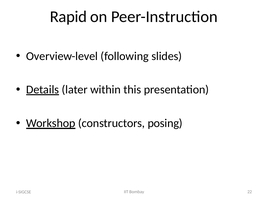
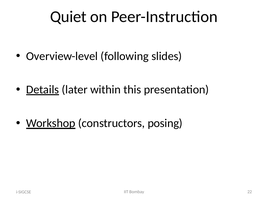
Rapid: Rapid -> Quiet
